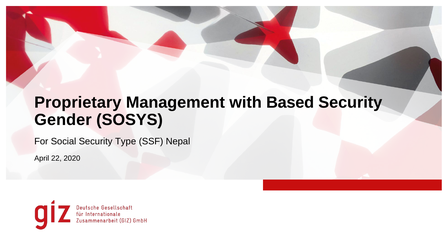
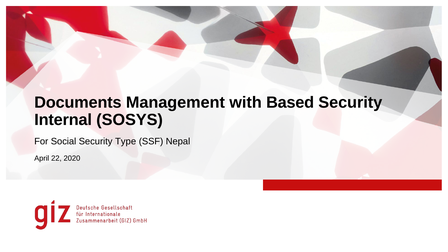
Proprietary: Proprietary -> Documents
Gender: Gender -> Internal
